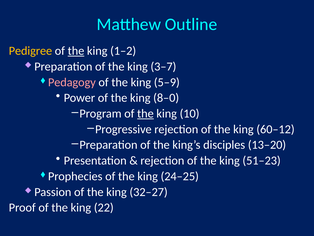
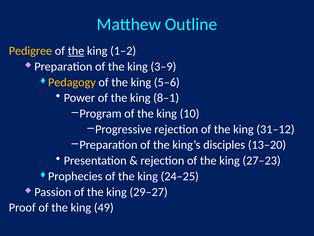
3–7: 3–7 -> 3–9
Pedagogy colour: pink -> yellow
5–9: 5–9 -> 5–6
8–0: 8–0 -> 8–1
the at (145, 113) underline: present -> none
60–12: 60–12 -> 31–12
51–23: 51–23 -> 27–23
32–27: 32–27 -> 29–27
22: 22 -> 49
